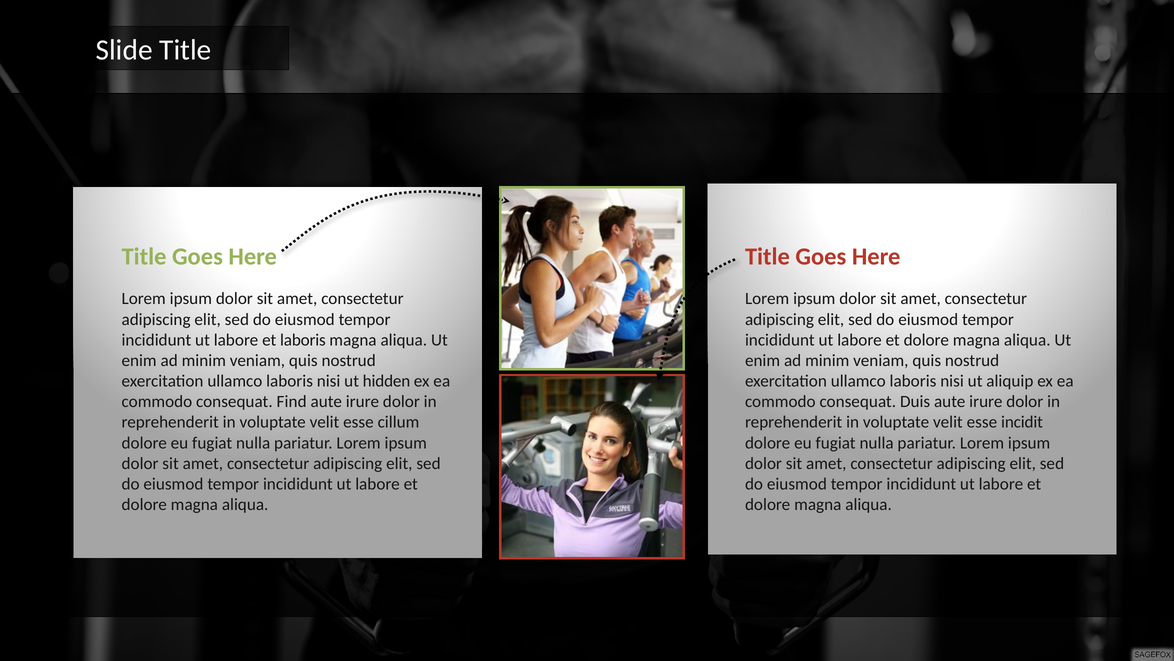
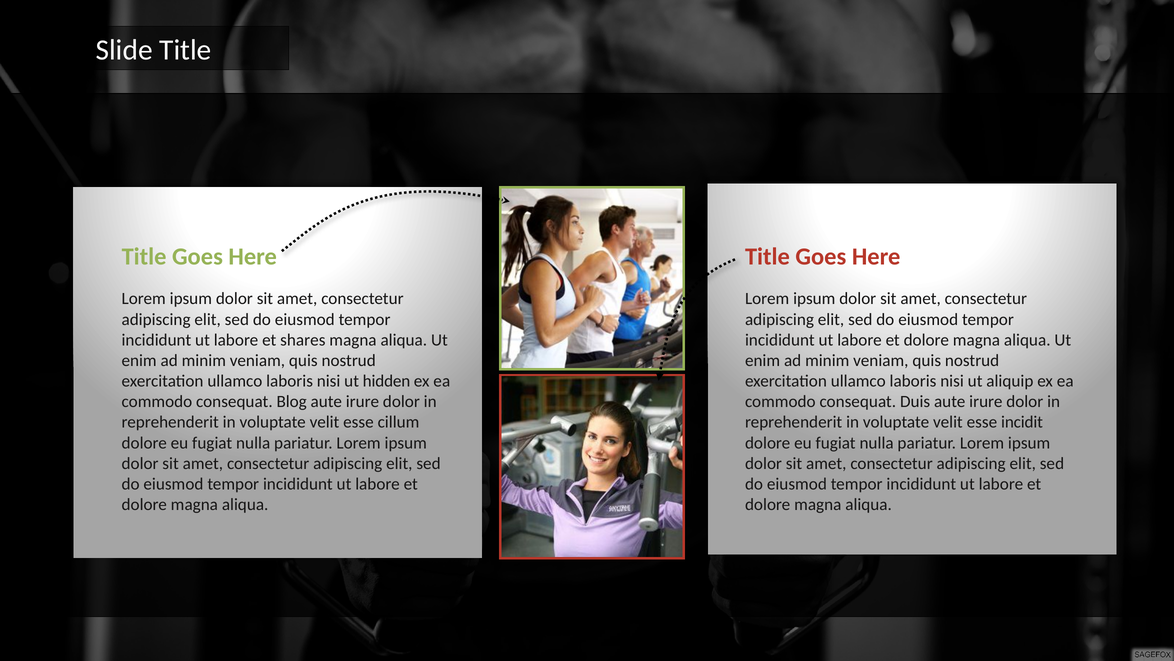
et laboris: laboris -> shares
Find: Find -> Blog
